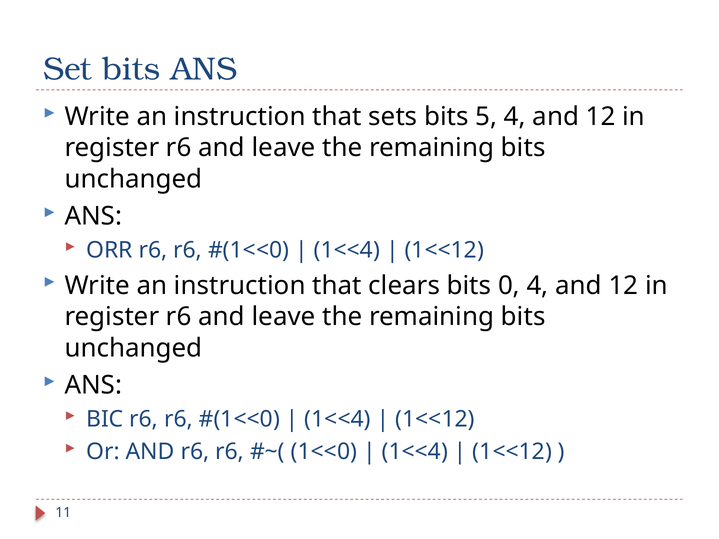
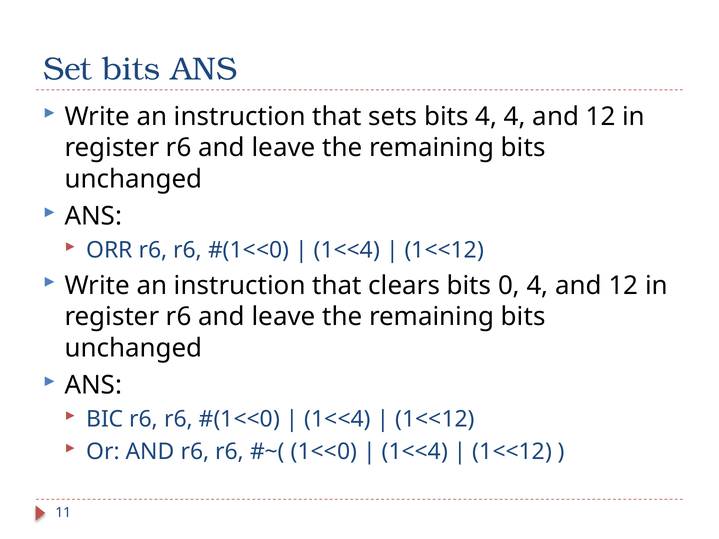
bits 5: 5 -> 4
